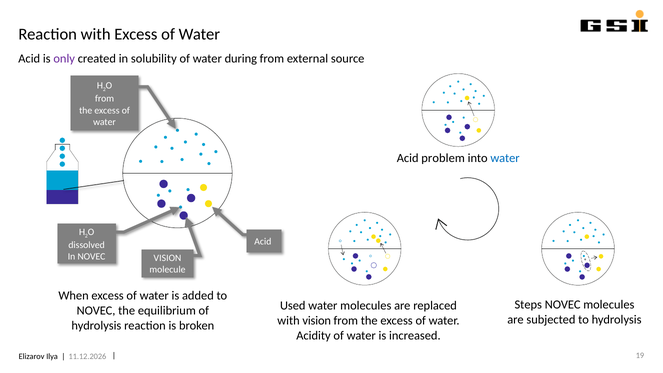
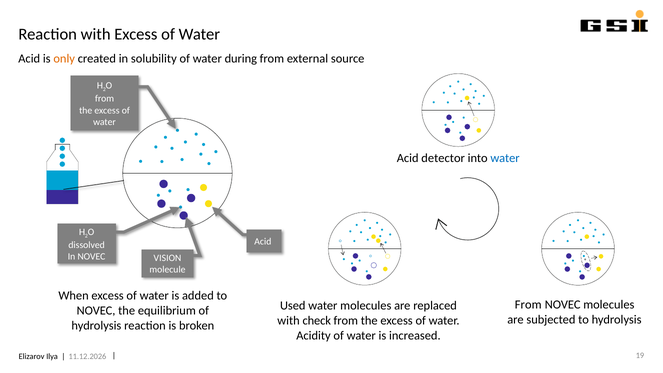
only colour: purple -> orange
problem: problem -> detector
Steps at (528, 305): Steps -> From
with vision: vision -> check
